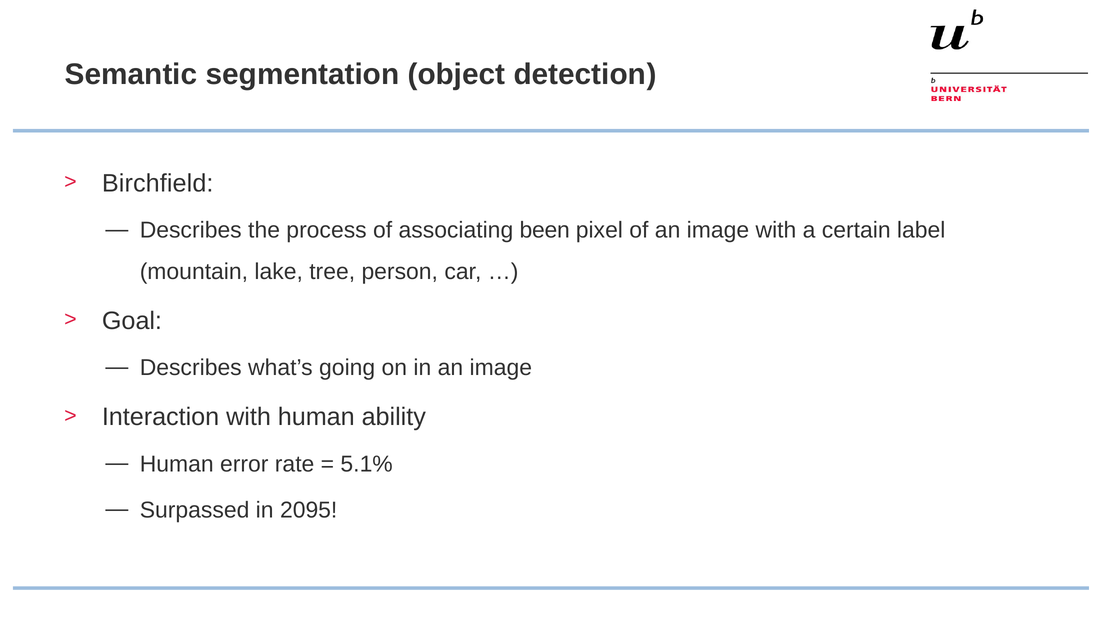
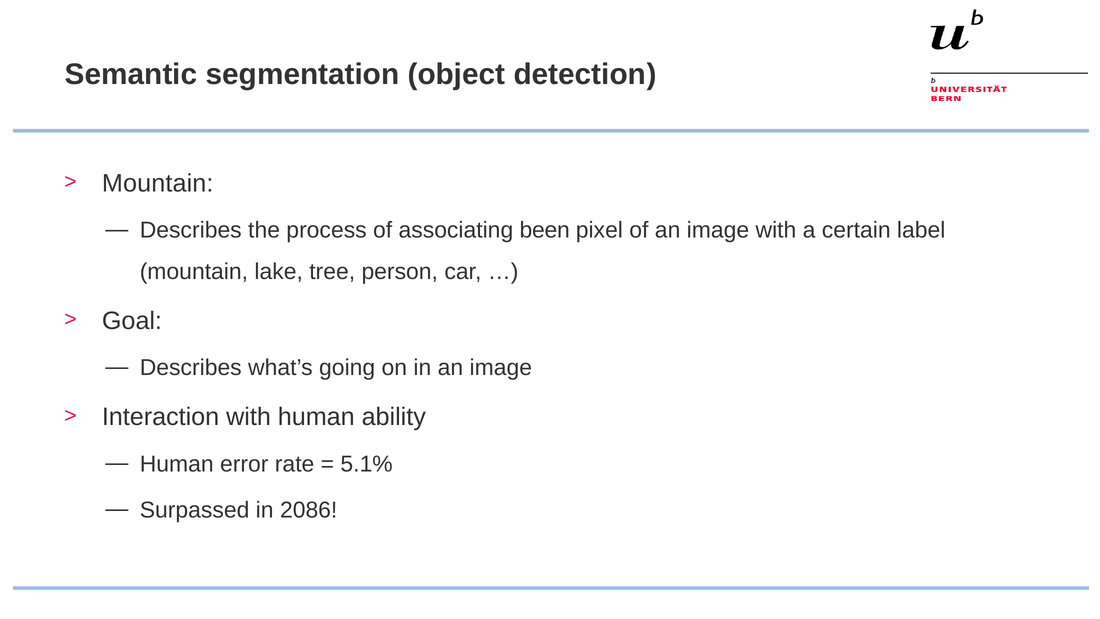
Birchfield at (158, 183): Birchfield -> Mountain
2095: 2095 -> 2086
